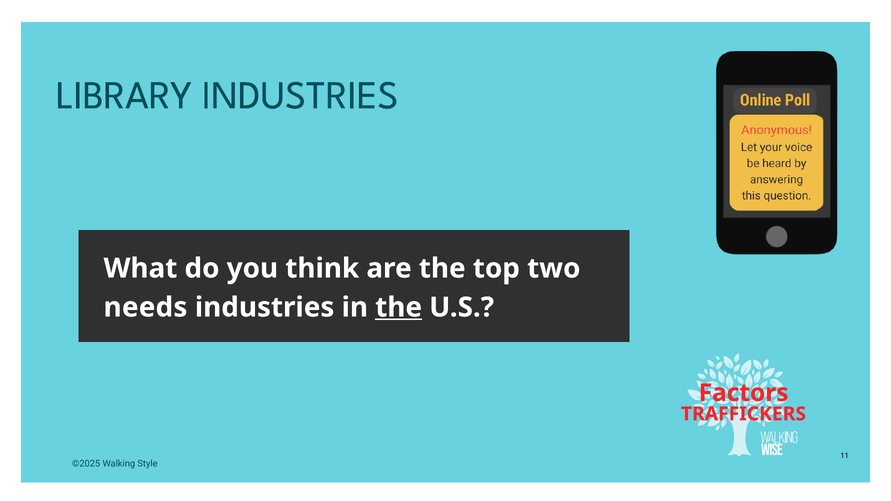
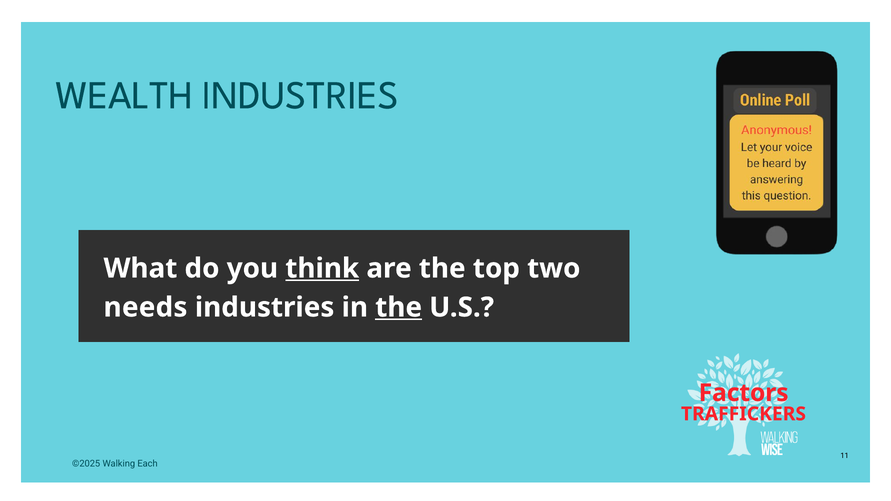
LIBRARY: LIBRARY -> WEALTH
think underline: none -> present
Style: Style -> Each
